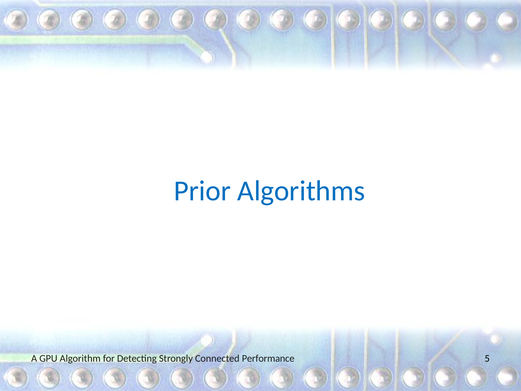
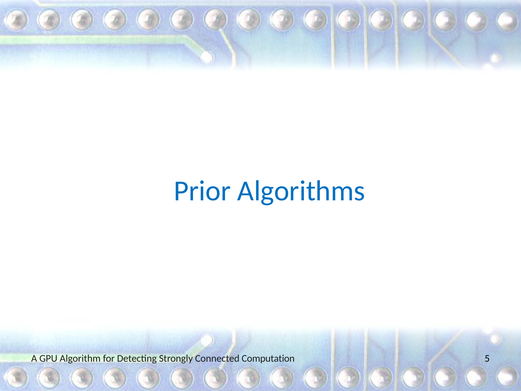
Performance: Performance -> Computation
